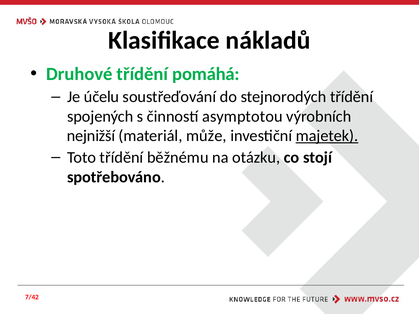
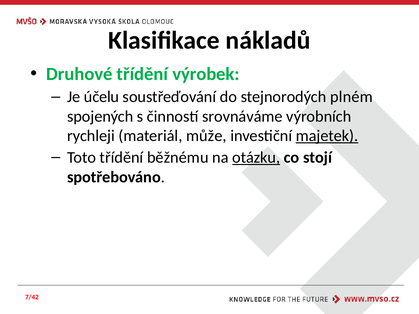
pomáhá: pomáhá -> výrobek
stejnorodých třídění: třídění -> plném
asymptotou: asymptotou -> srovnáváme
nejnižší: nejnižší -> rychleji
otázku underline: none -> present
